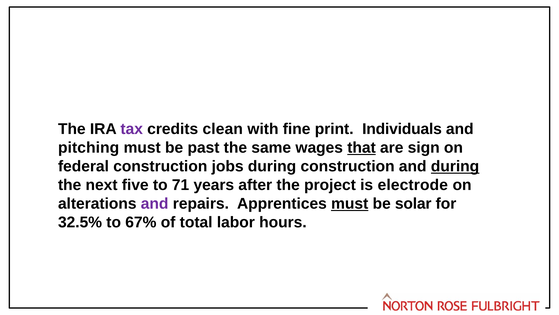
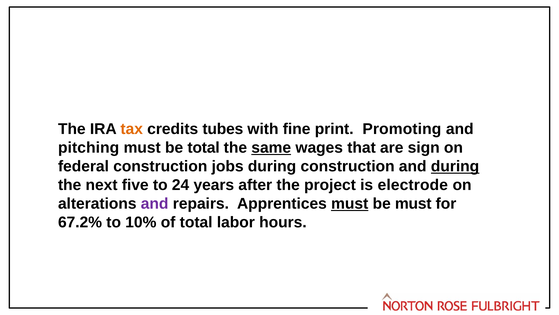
tax colour: purple -> orange
clean: clean -> tubes
Individuals: Individuals -> Promoting
be past: past -> total
same underline: none -> present
that underline: present -> none
71: 71 -> 24
be solar: solar -> must
32.5%: 32.5% -> 67.2%
67%: 67% -> 10%
